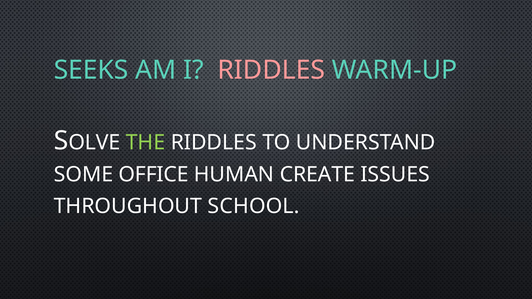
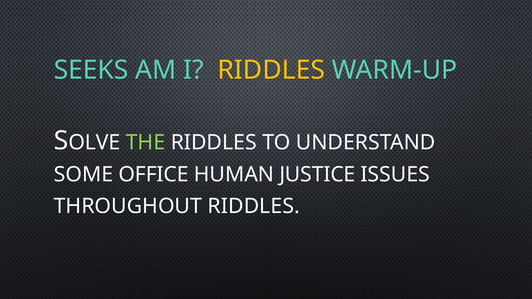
RIDDLES at (271, 70) colour: pink -> yellow
CREATE: CREATE -> JUSTICE
THROUGHOUT SCHOOL: SCHOOL -> RIDDLES
